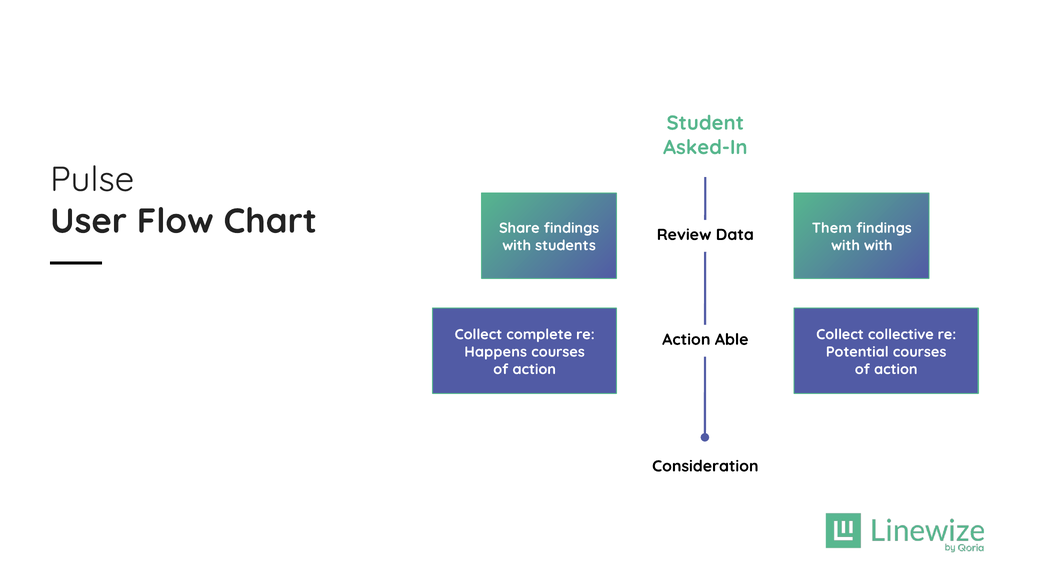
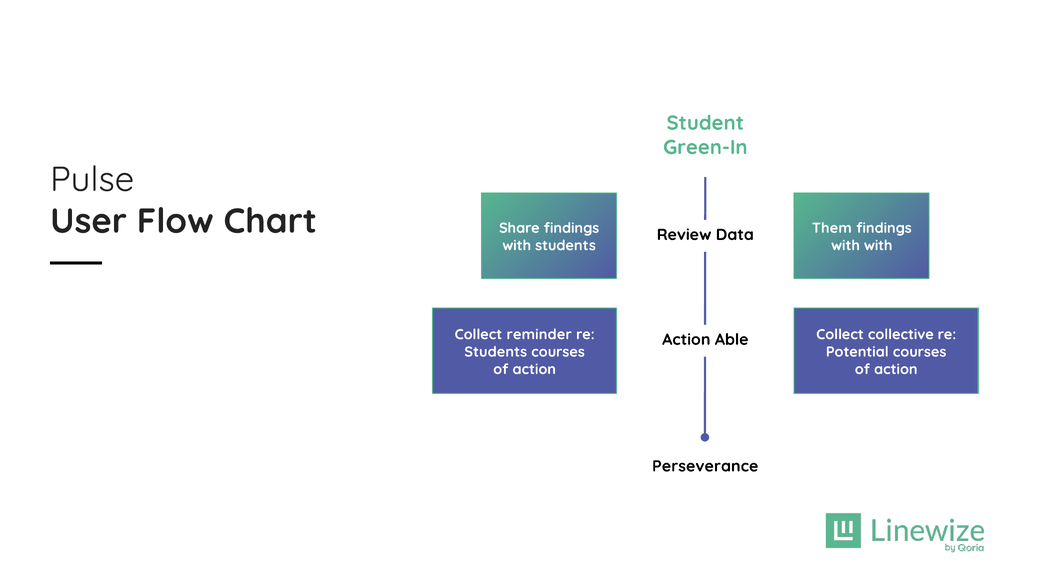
Asked-In: Asked-In -> Green-In
complete: complete -> reminder
Happens at (496, 352): Happens -> Students
Consideration: Consideration -> Perseverance
